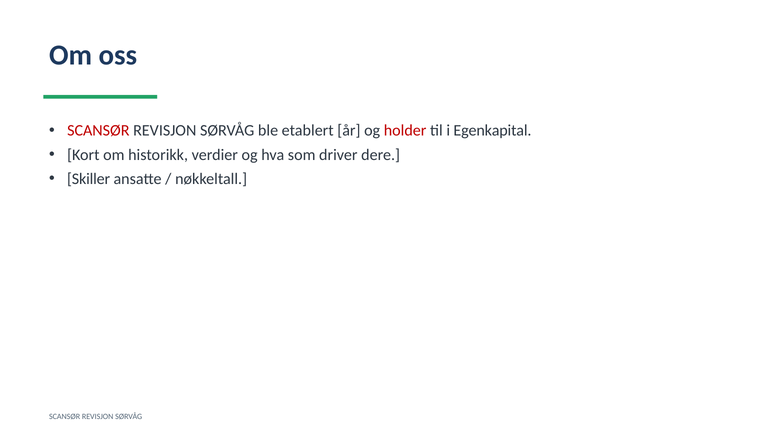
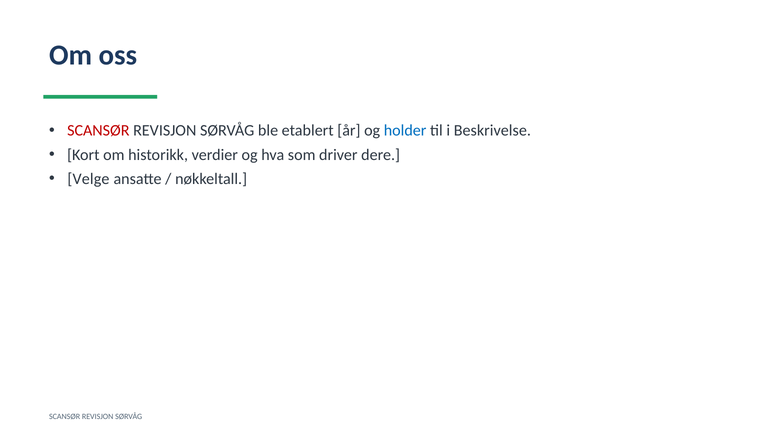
holder colour: red -> blue
Egenkapital: Egenkapital -> Beskrivelse
Skiller: Skiller -> Velge
